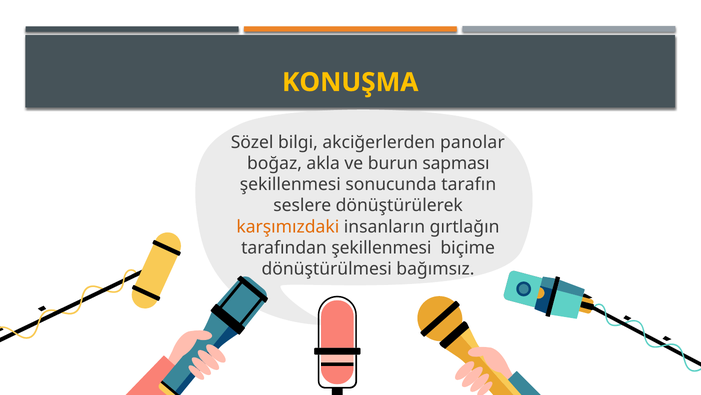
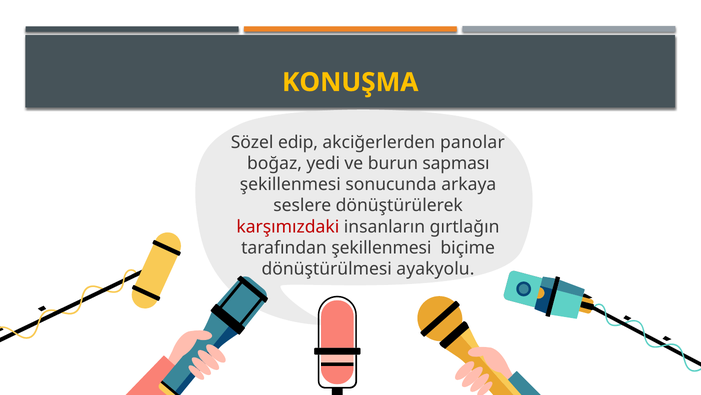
bilgi: bilgi -> edip
akla: akla -> yedi
tarafın: tarafın -> arkaya
karşımızdaki colour: orange -> red
bağımsız: bağımsız -> ayakyolu
